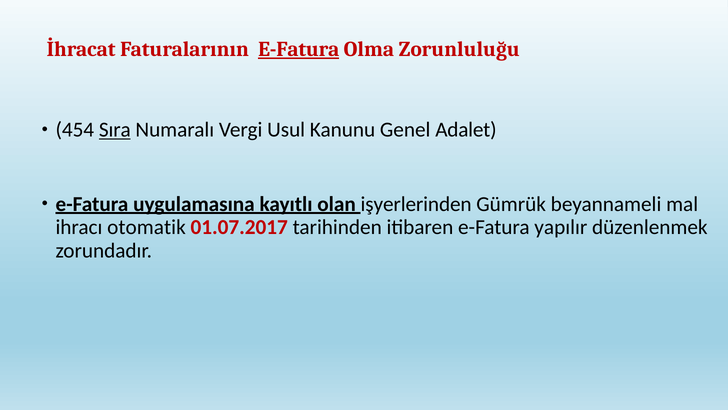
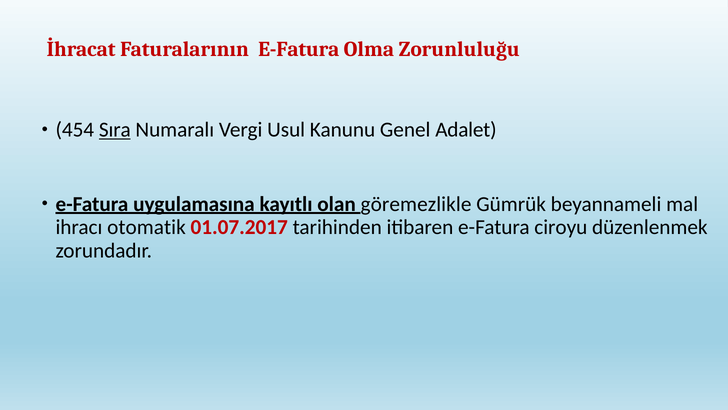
E-Fatura at (299, 49) underline: present -> none
işyerlerinden: işyerlerinden -> göremezlikle
yapılır: yapılır -> ciroyu
